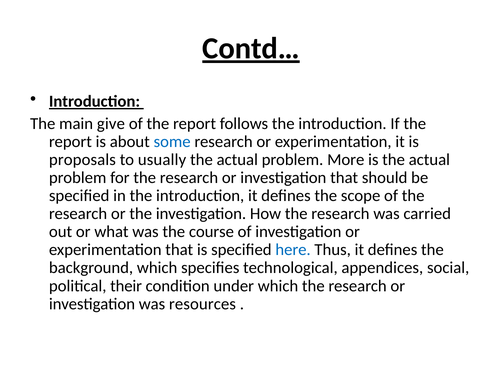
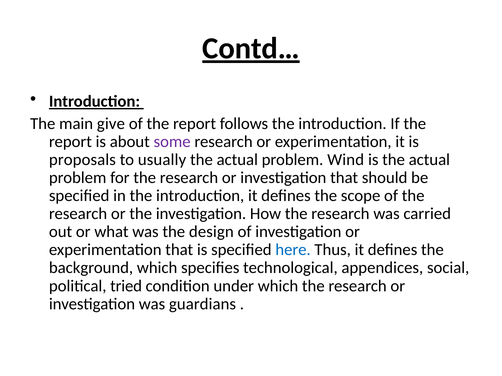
some colour: blue -> purple
More: More -> Wind
course: course -> design
their: their -> tried
resources: resources -> guardians
